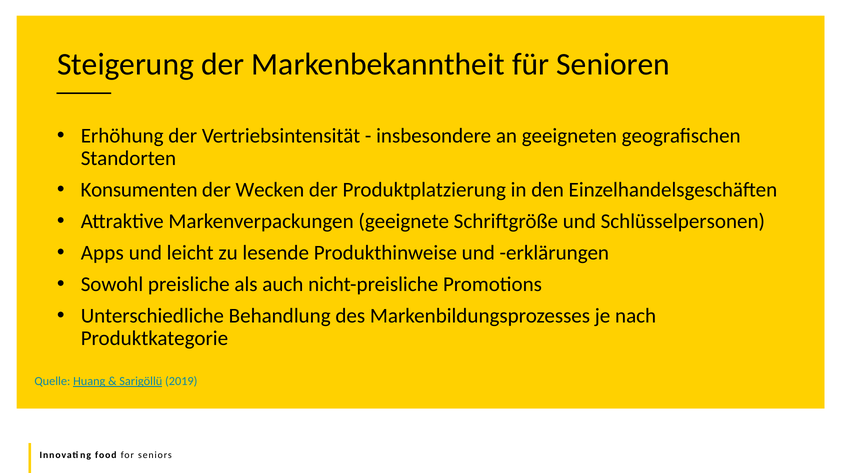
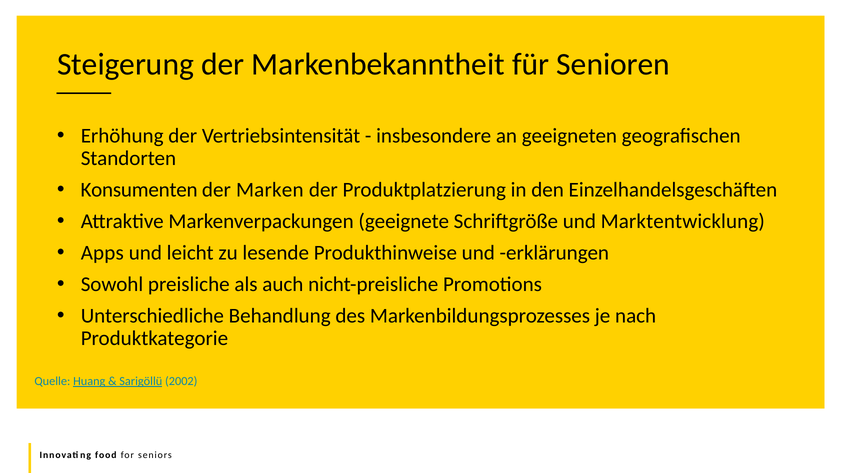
Wecken: Wecken -> Marken
Schlüsselpersonen: Schlüsselpersonen -> Marktentwicklung
2019: 2019 -> 2002
